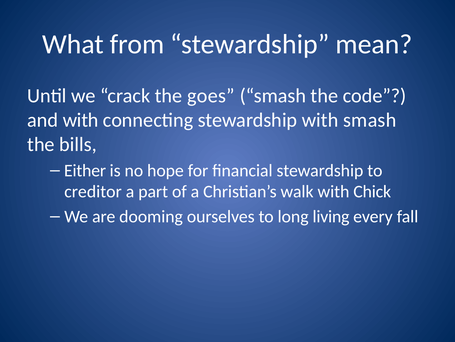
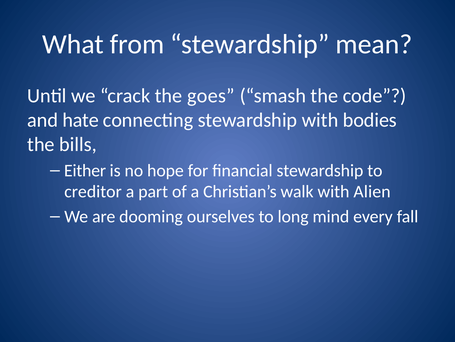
and with: with -> hate
with smash: smash -> bodies
Chick: Chick -> Alien
living: living -> mind
